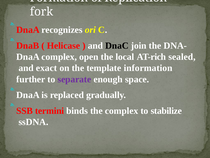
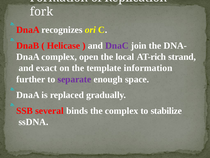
DnaC colour: black -> purple
sealed: sealed -> strand
termini: termini -> several
